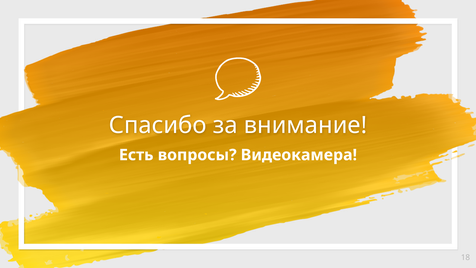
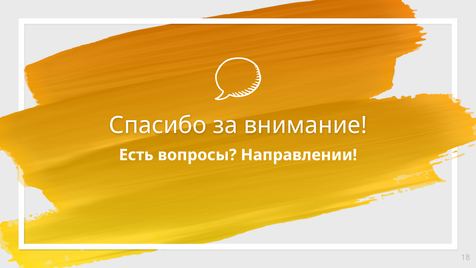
Видеокамера: Видеокамера -> Направлении
